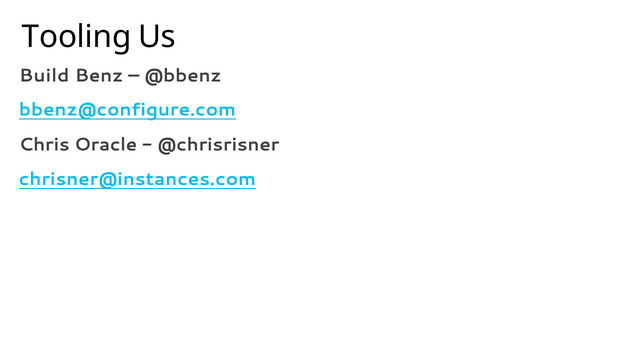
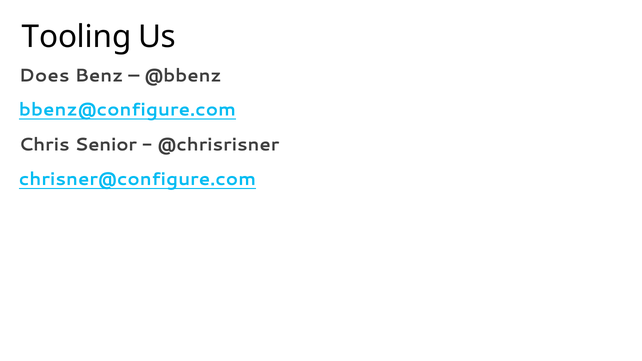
Build: Build -> Does
Oracle: Oracle -> Senior
chrisner@instances.com: chrisner@instances.com -> chrisner@configure.com
